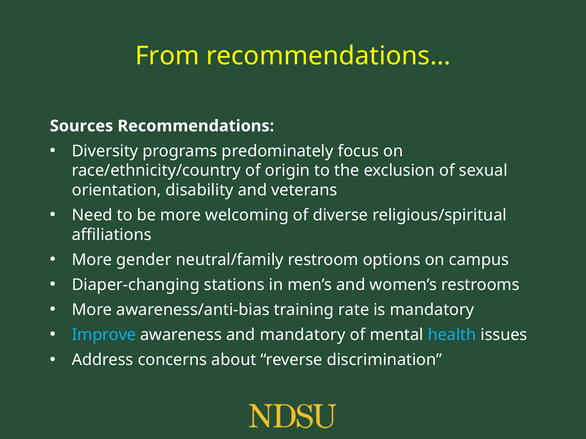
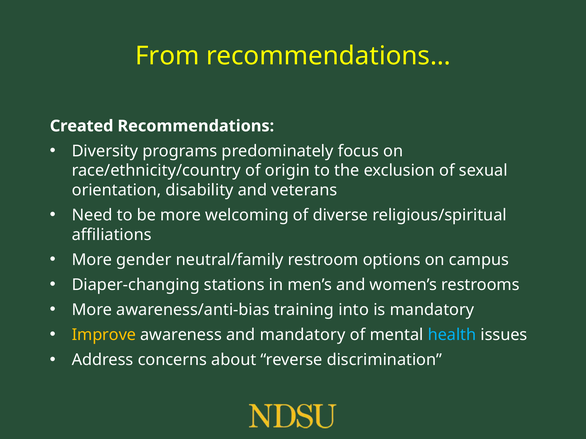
Sources: Sources -> Created
rate: rate -> into
Improve colour: light blue -> yellow
